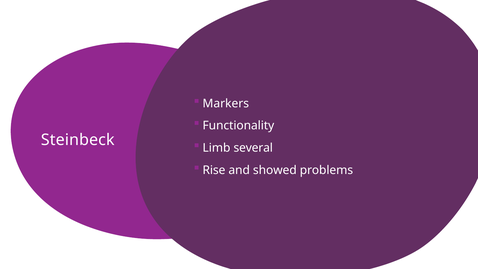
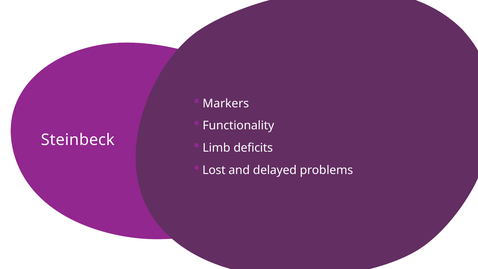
several: several -> deficits
Rise: Rise -> Lost
showed: showed -> delayed
